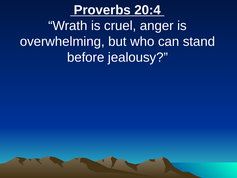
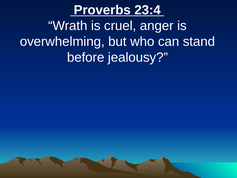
20:4: 20:4 -> 23:4
